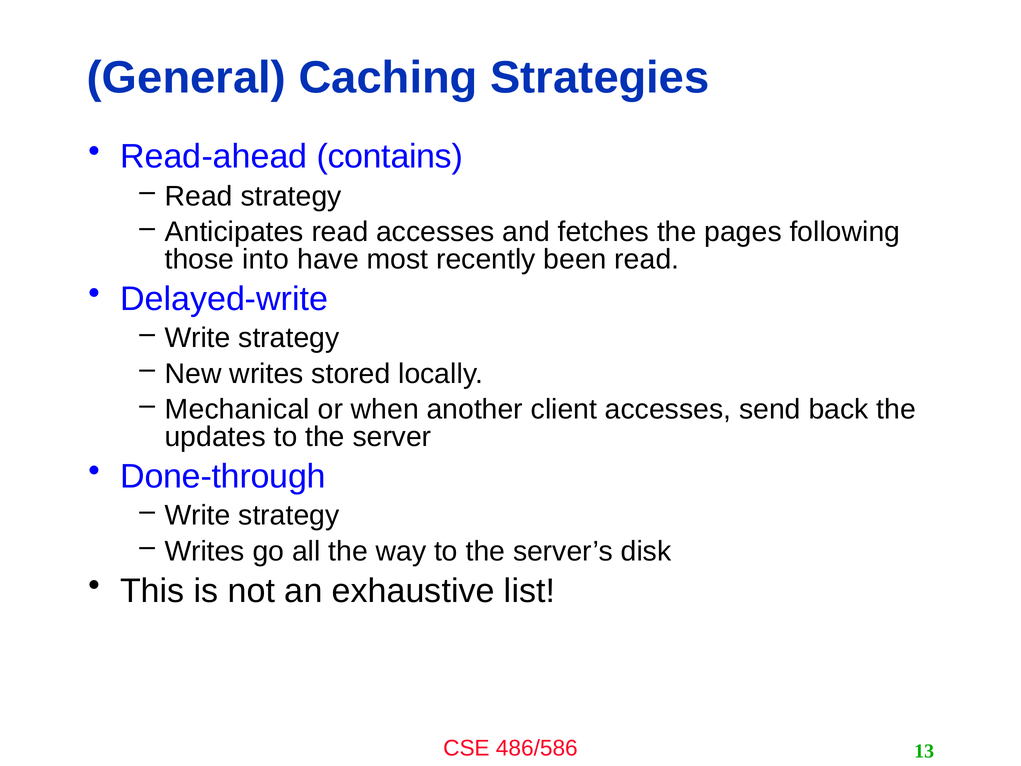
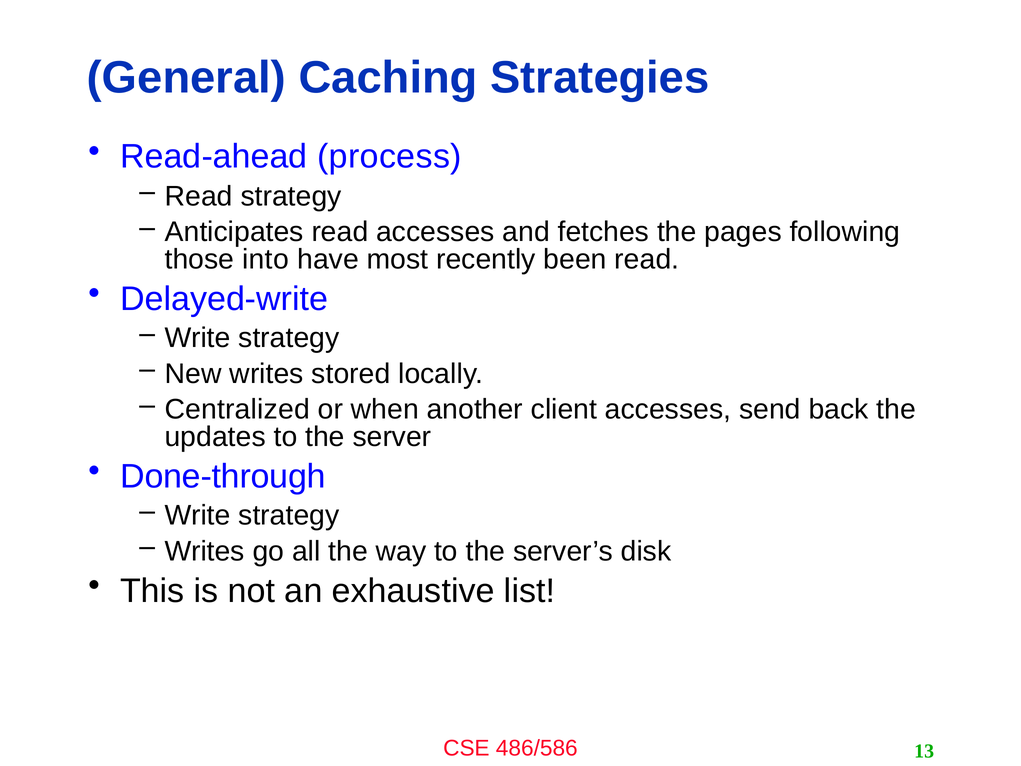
contains: contains -> process
Mechanical: Mechanical -> Centralized
